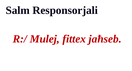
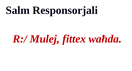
jaħseb: jaħseb -> waħda
